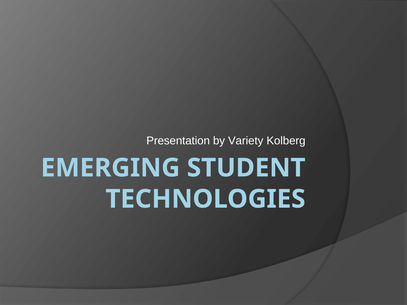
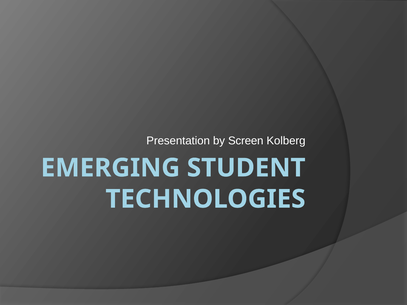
Variety: Variety -> Screen
